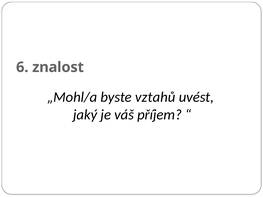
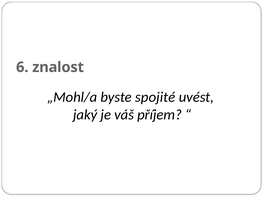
vztahů: vztahů -> spojité
